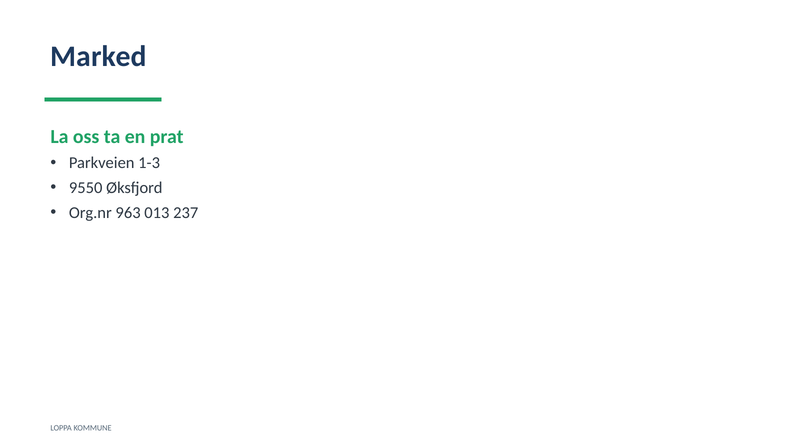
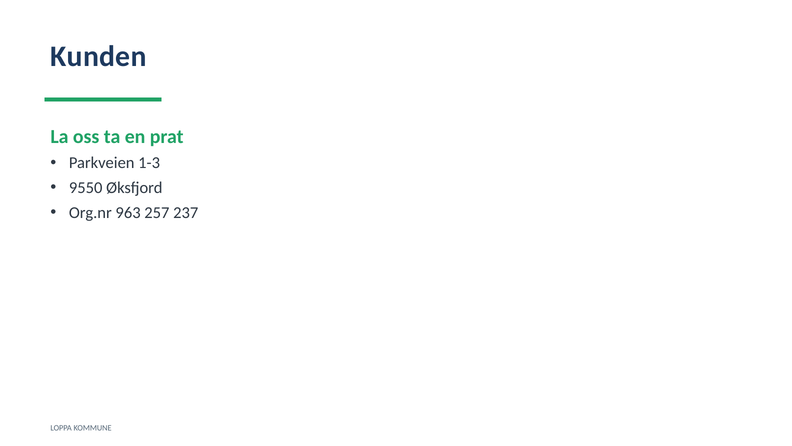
Marked: Marked -> Kunden
013: 013 -> 257
